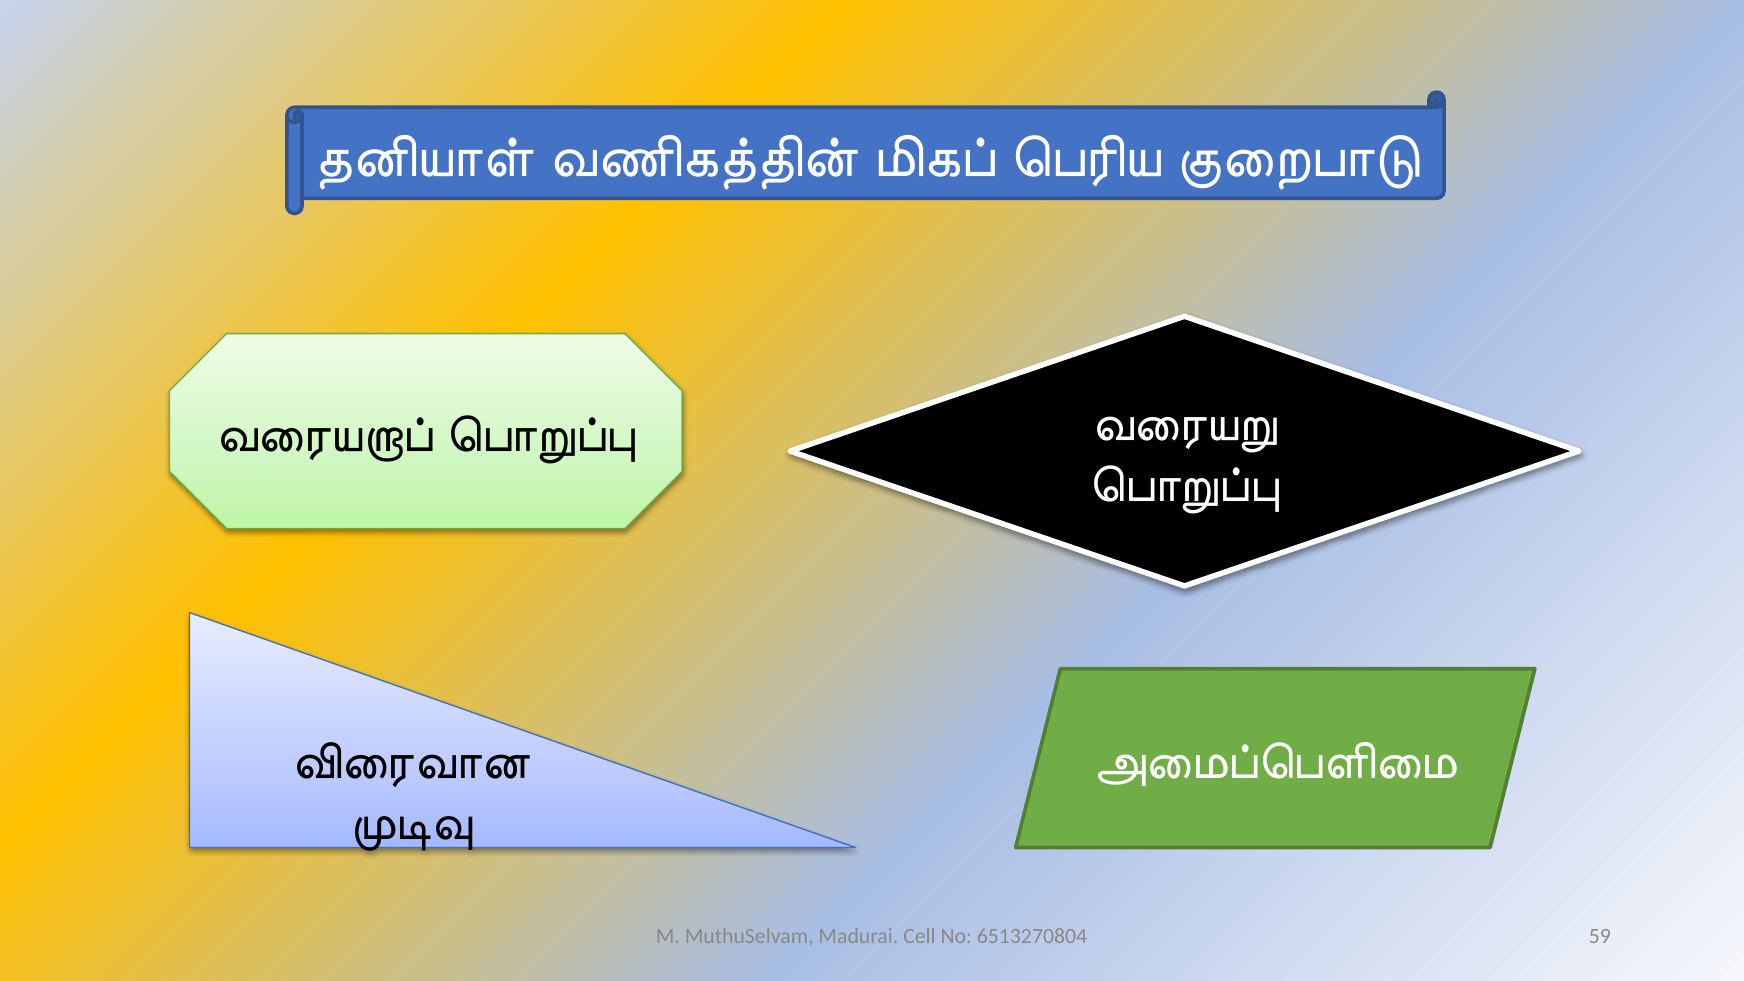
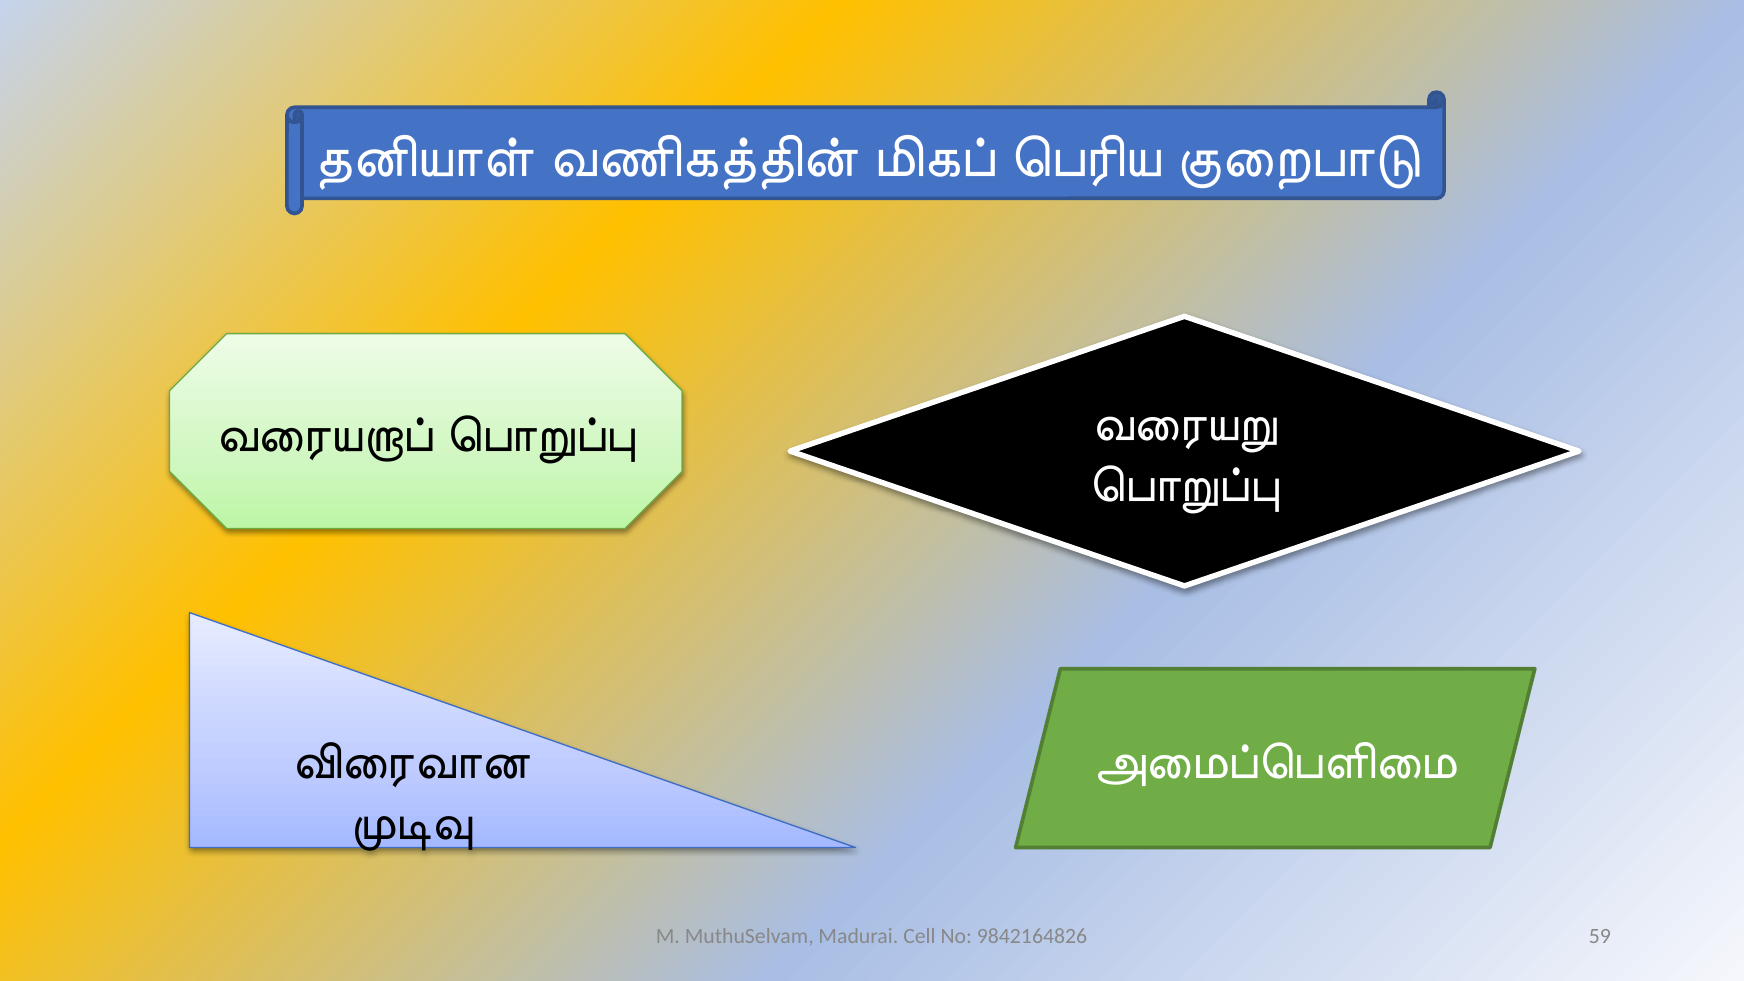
6513270804: 6513270804 -> 9842164826
